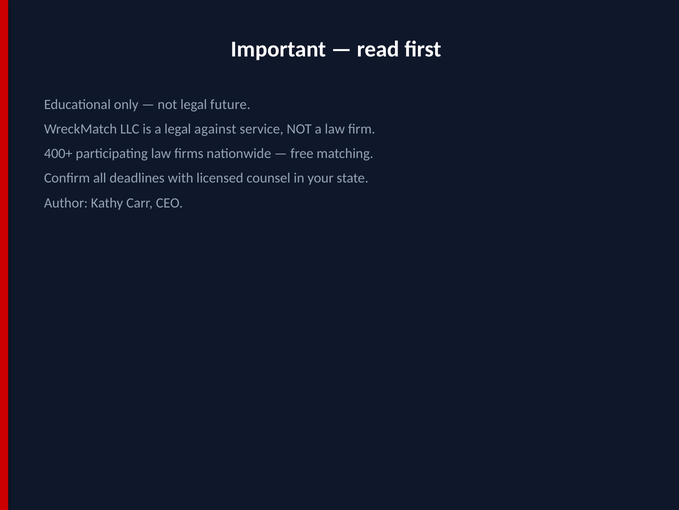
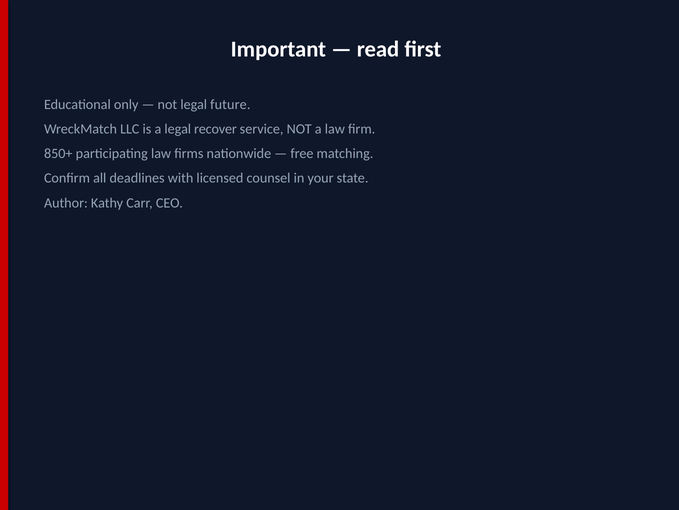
against: against -> recover
400+: 400+ -> 850+
